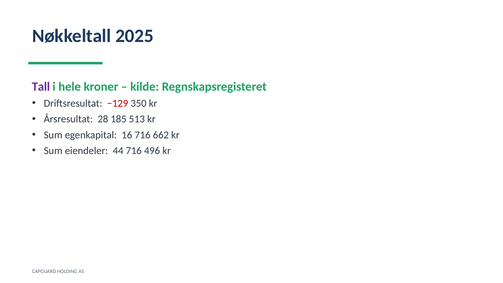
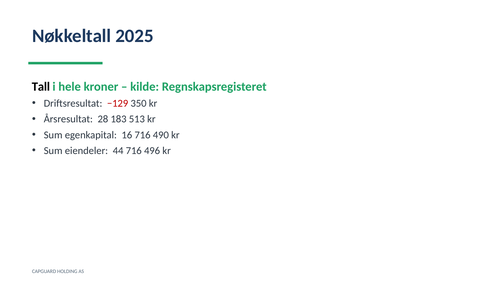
Tall colour: purple -> black
185: 185 -> 183
662: 662 -> 490
